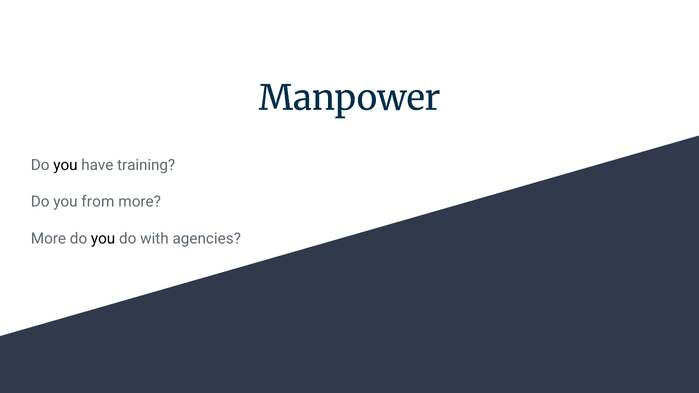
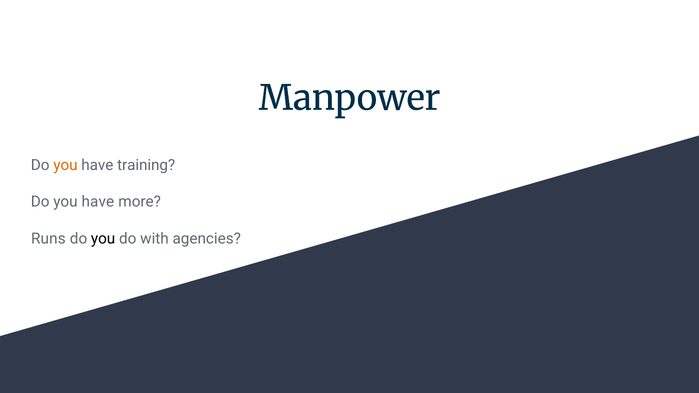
you at (65, 165) colour: black -> orange
from at (98, 202): from -> have
More at (48, 239): More -> Runs
